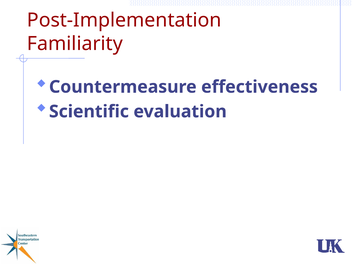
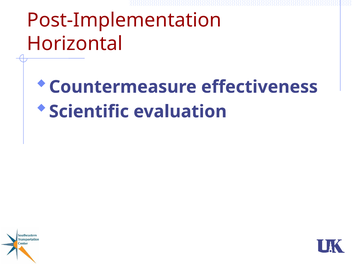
Familiarity: Familiarity -> Horizontal
